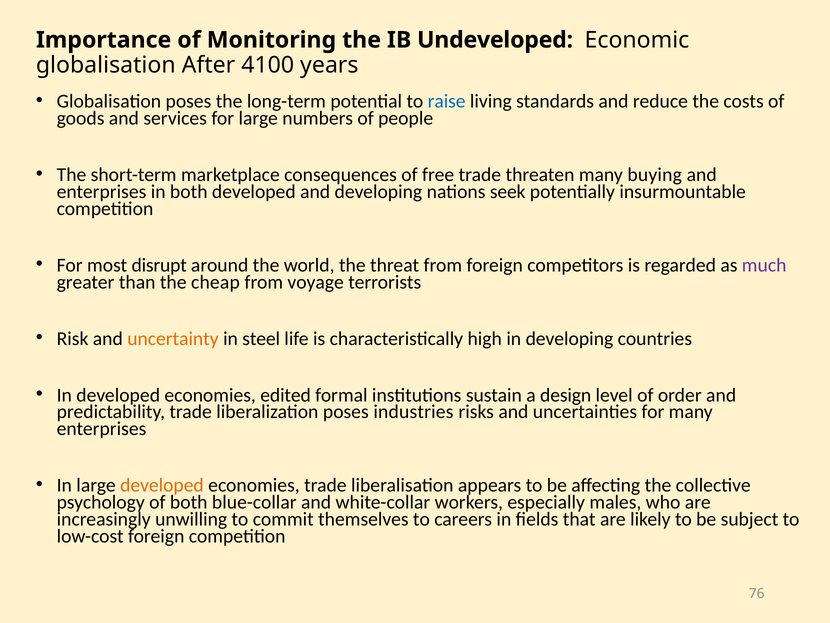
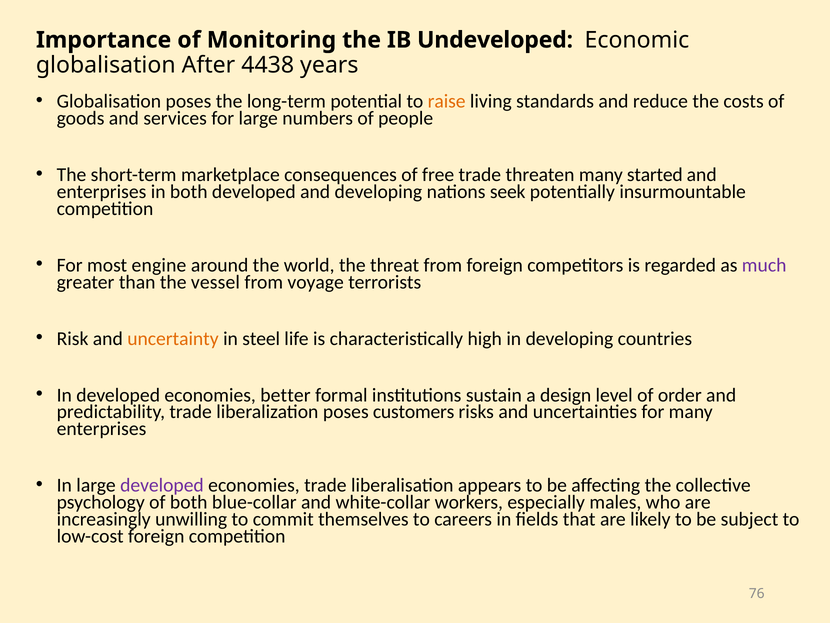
4100: 4100 -> 4438
raise colour: blue -> orange
buying: buying -> started
disrupt: disrupt -> engine
cheap: cheap -> vessel
edited: edited -> better
industries: industries -> customers
developed at (162, 485) colour: orange -> purple
